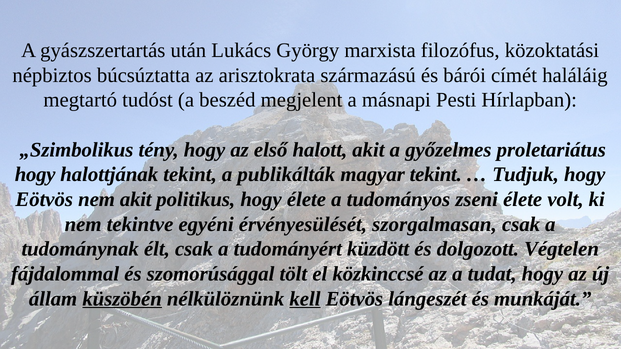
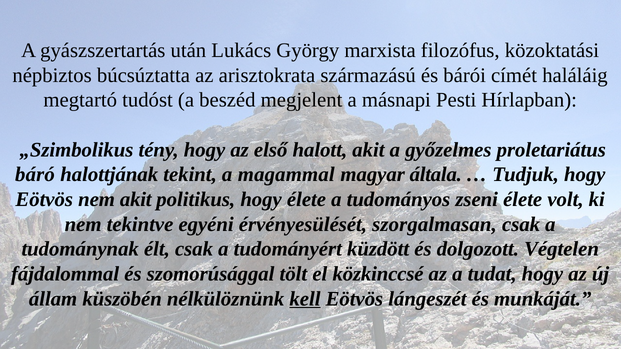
hogy at (35, 175): hogy -> báró
publikálták: publikálták -> magammal
magyar tekint: tekint -> általa
küszöbén underline: present -> none
